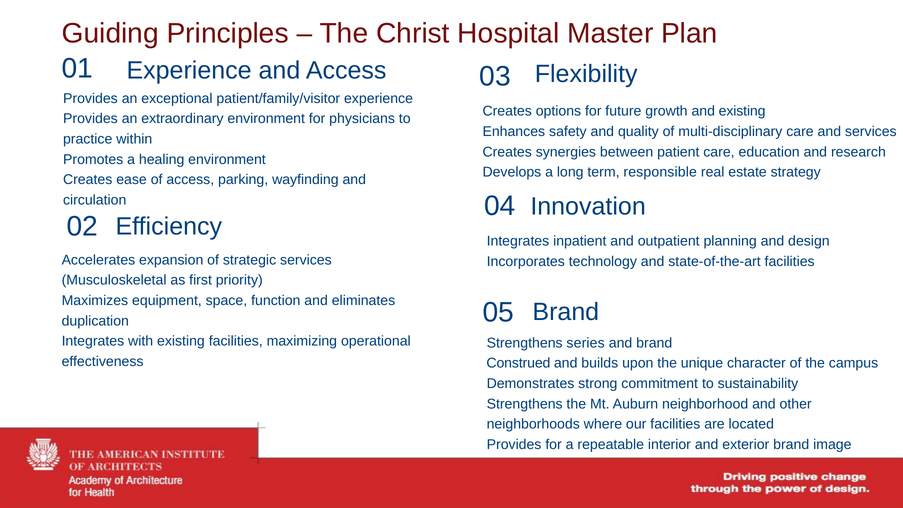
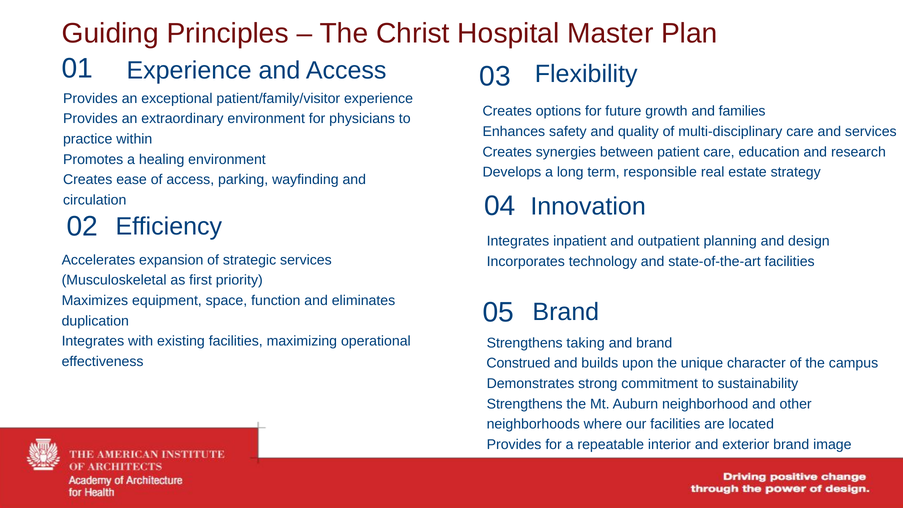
and existing: existing -> families
series: series -> taking
